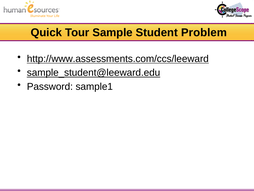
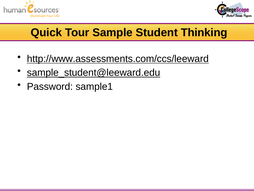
Problem: Problem -> Thinking
